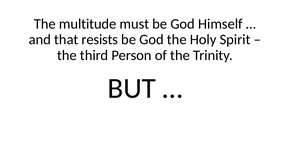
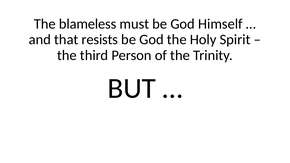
multitude: multitude -> blameless
